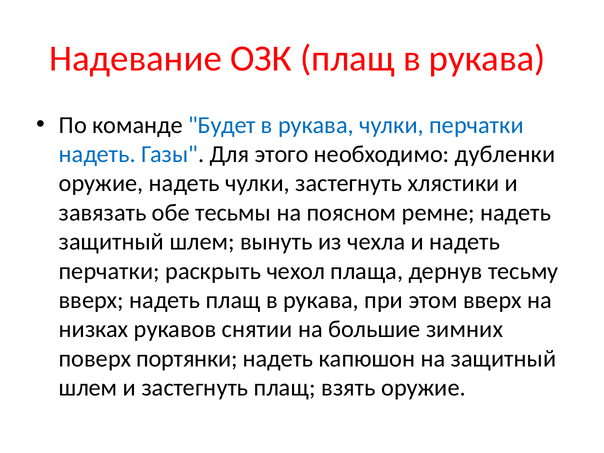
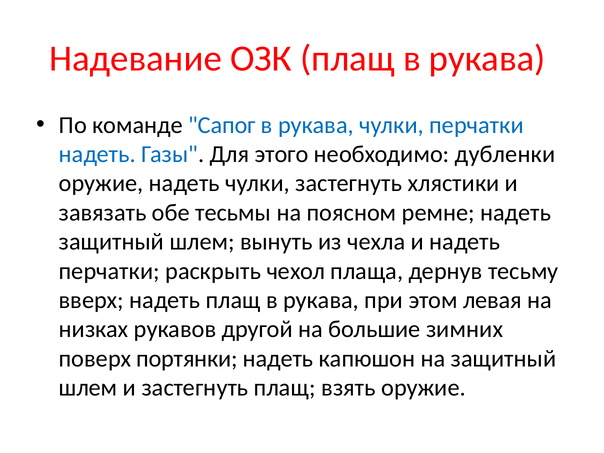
Будет: Будет -> Сапог
этом вверх: вверх -> левая
снятии: снятии -> другой
